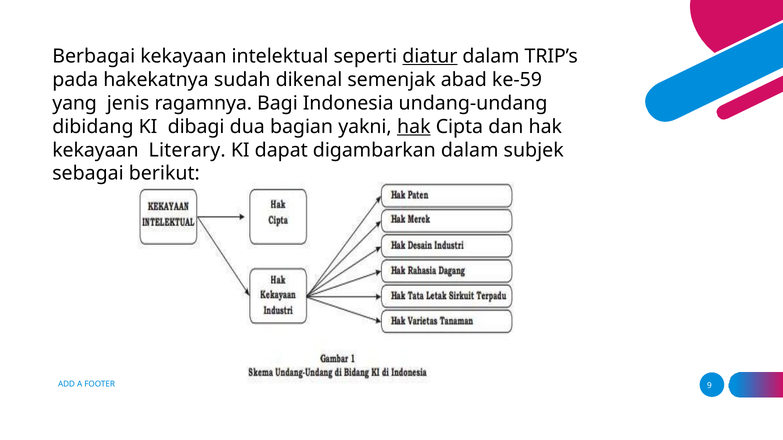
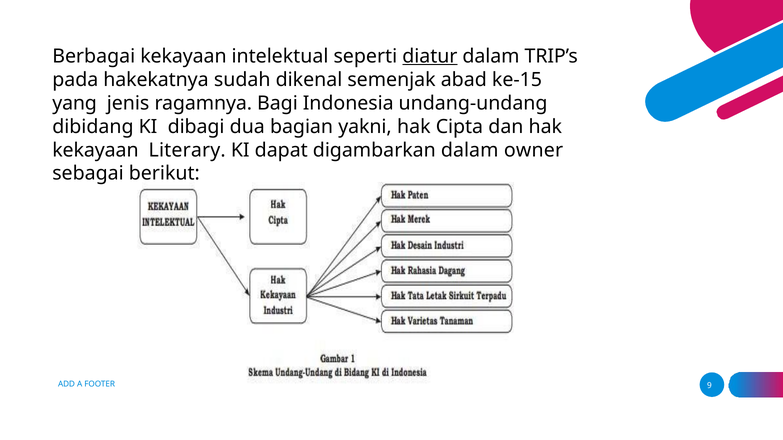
ke-59: ke-59 -> ke-15
hak at (414, 127) underline: present -> none
subjek: subjek -> owner
